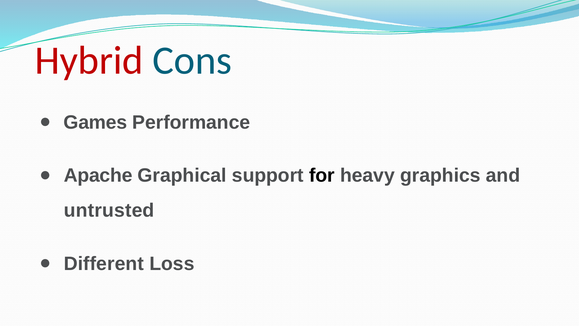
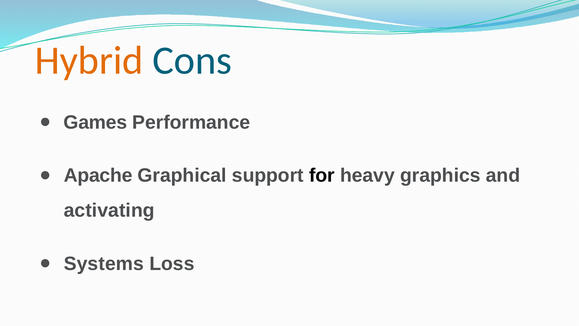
Hybrid colour: red -> orange
untrusted: untrusted -> activating
Different: Different -> Systems
